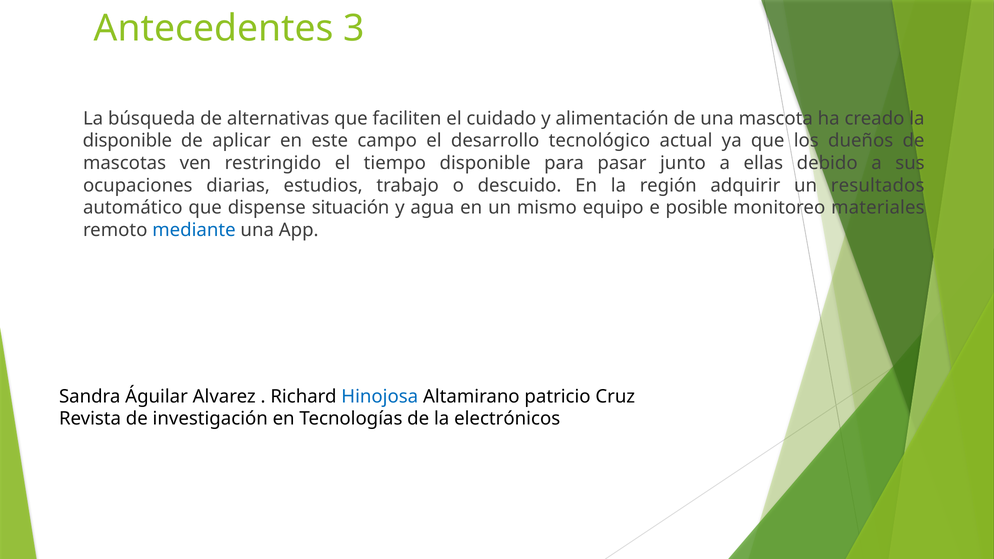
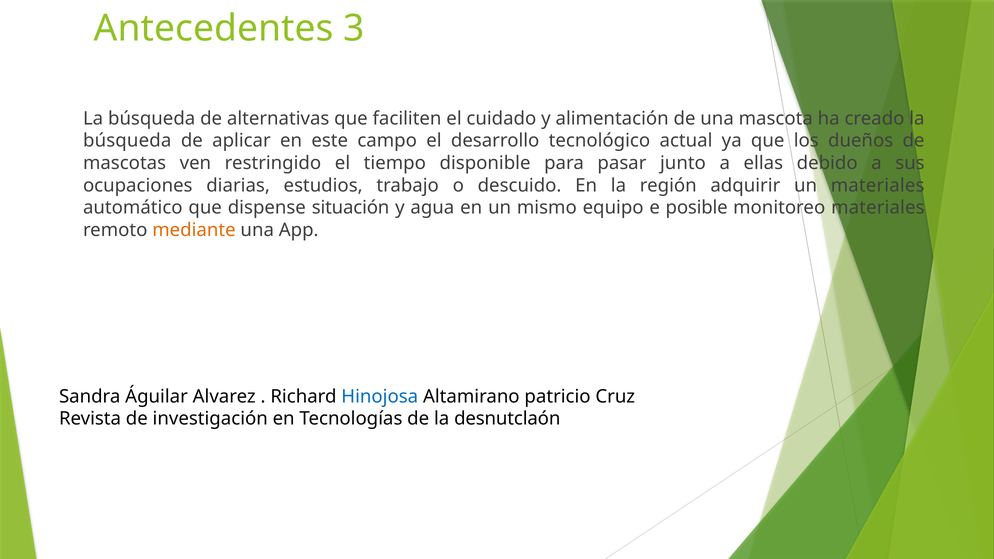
disponible at (127, 141): disponible -> búsqueda
un resultados: resultados -> materiales
mediante colour: blue -> orange
electrónicos: electrónicos -> desnutclaón
